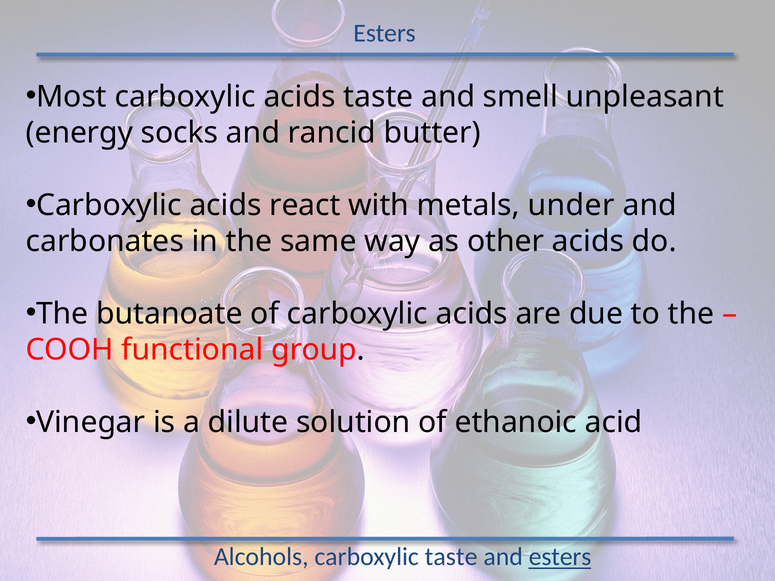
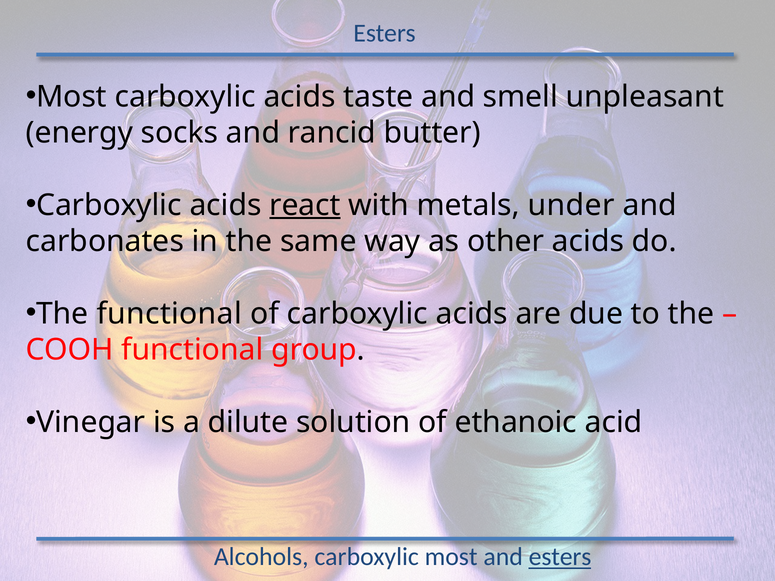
react underline: none -> present
The butanoate: butanoate -> functional
carboxylic taste: taste -> most
